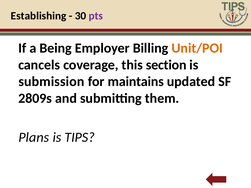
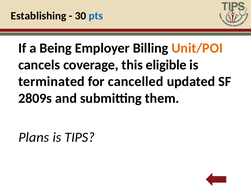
pts colour: purple -> blue
section: section -> eligible
submission: submission -> terminated
maintains: maintains -> cancelled
